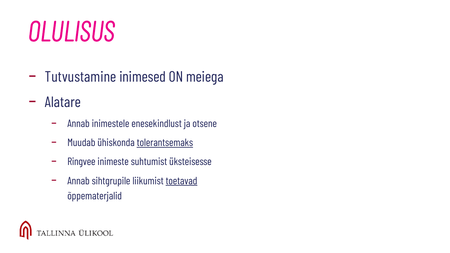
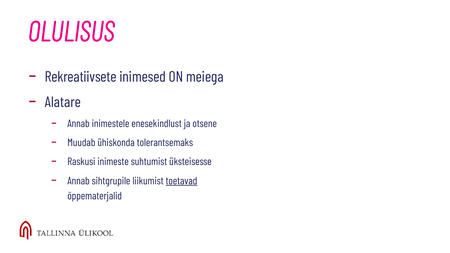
Tutvustamine: Tutvustamine -> Rekreatiivsete
tolerantsemaks underline: present -> none
Ringvee: Ringvee -> Raskusi
